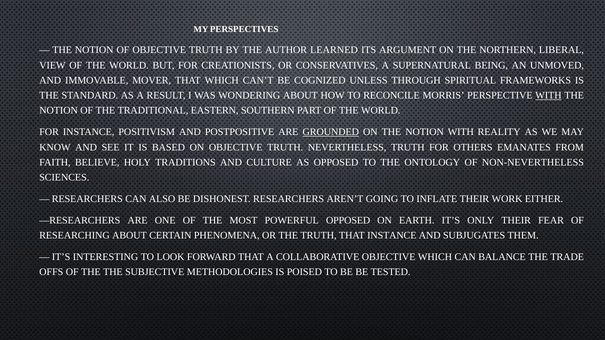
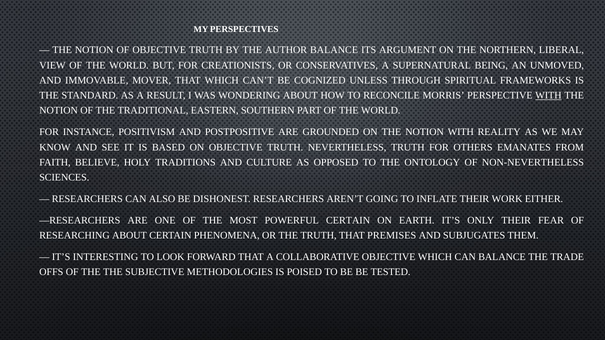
AUTHOR LEARNED: LEARNED -> BALANCE
GROUNDED underline: present -> none
POWERFUL OPPOSED: OPPOSED -> CERTAIN
THAT INSTANCE: INSTANCE -> PREMISES
